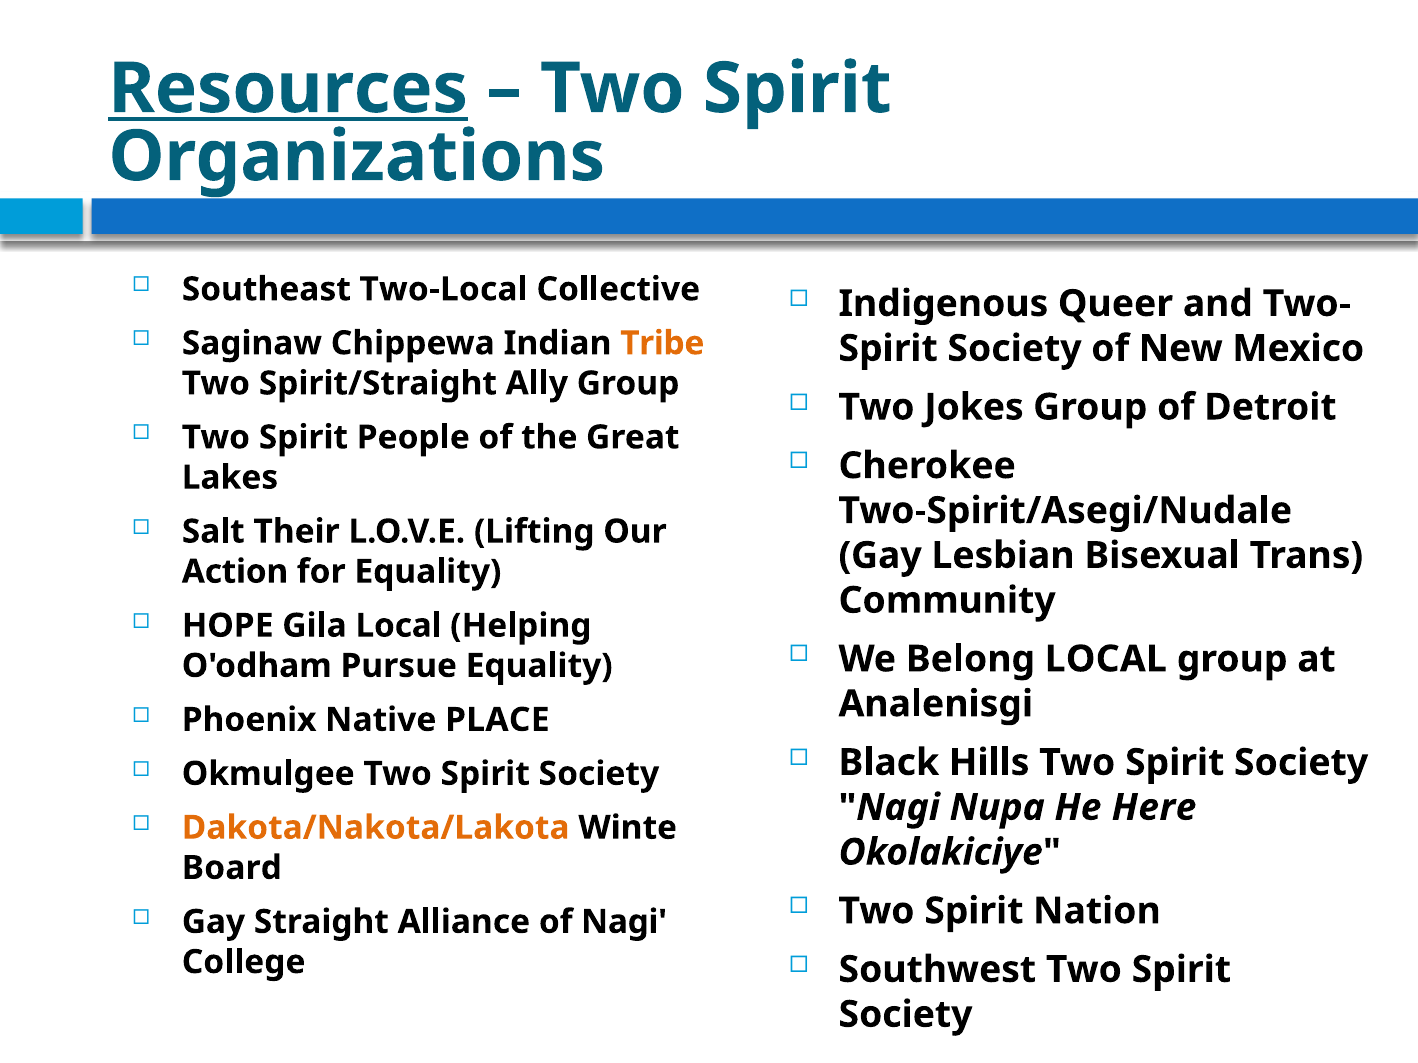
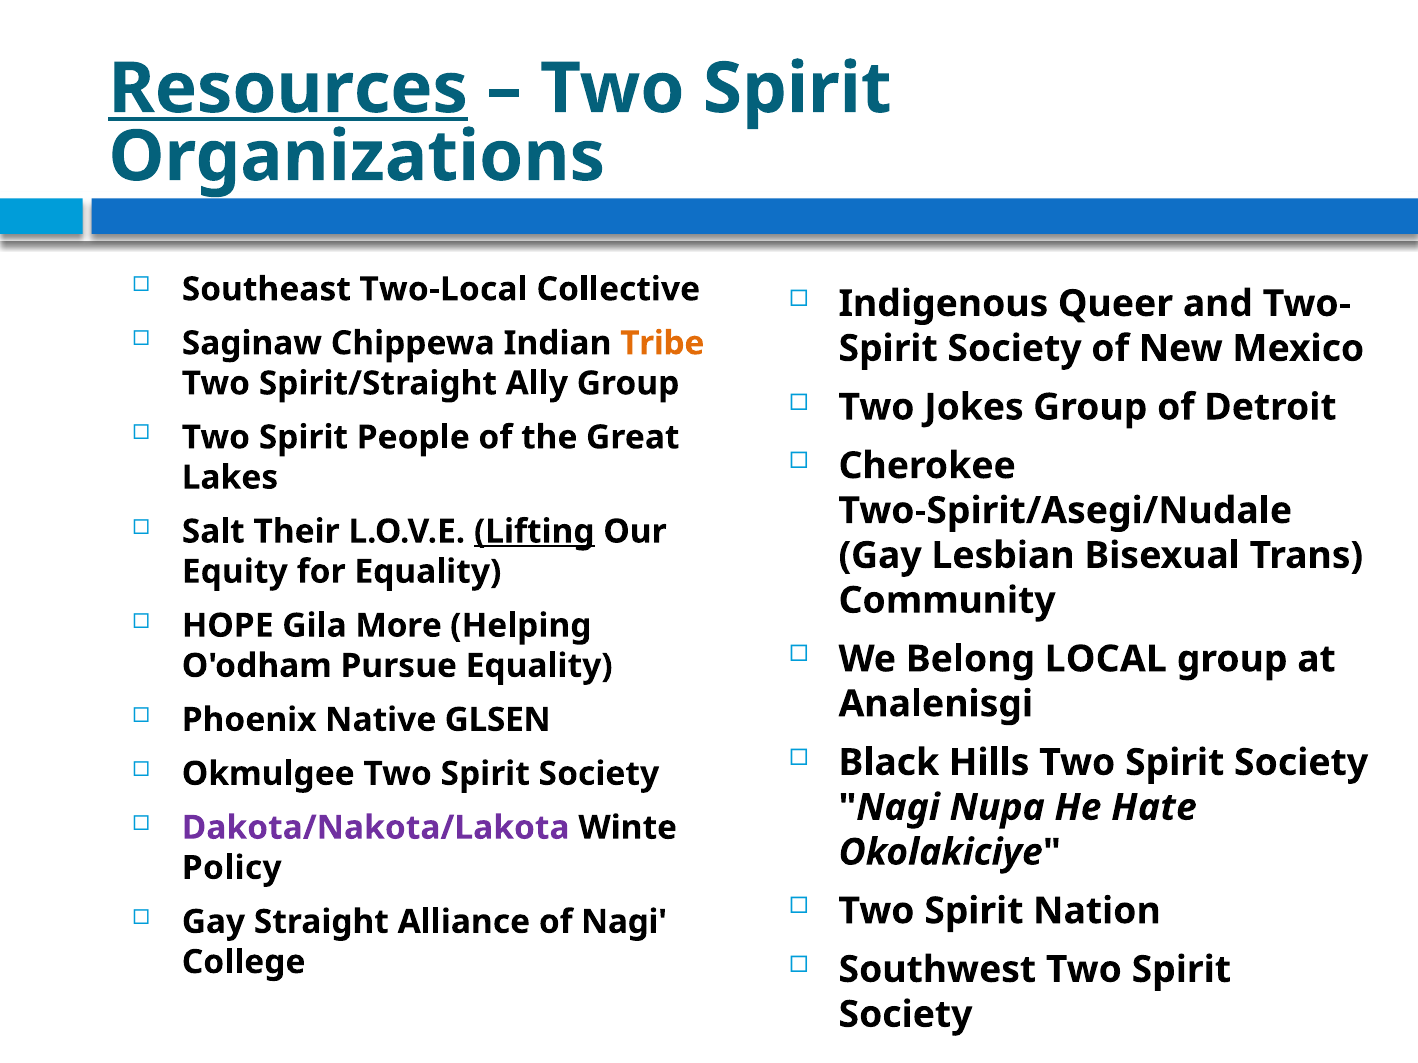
Lifting underline: none -> present
Action: Action -> Equity
Gila Local: Local -> More
PLACE: PLACE -> GLSEN
Here: Here -> Hate
Dakota/Nakota/Lakota colour: orange -> purple
Board: Board -> Policy
